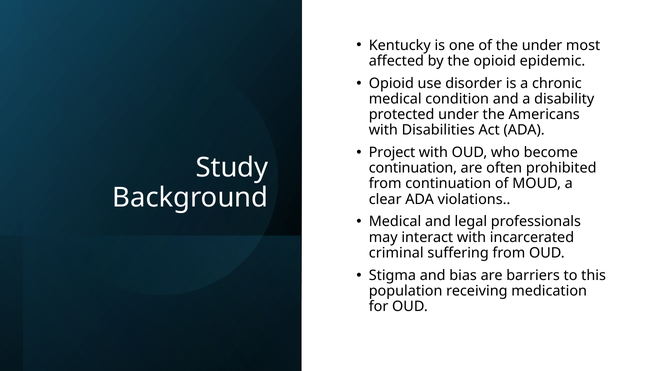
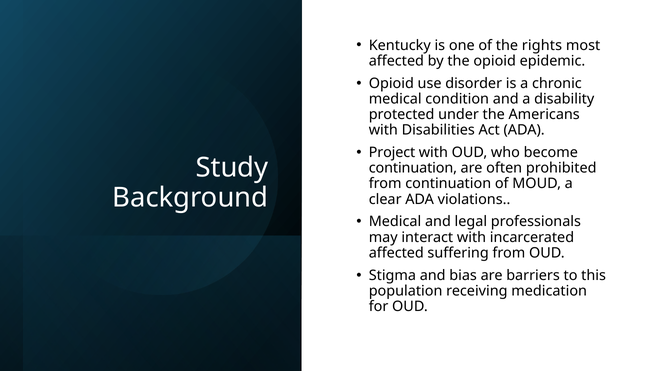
the under: under -> rights
criminal at (396, 253): criminal -> affected
